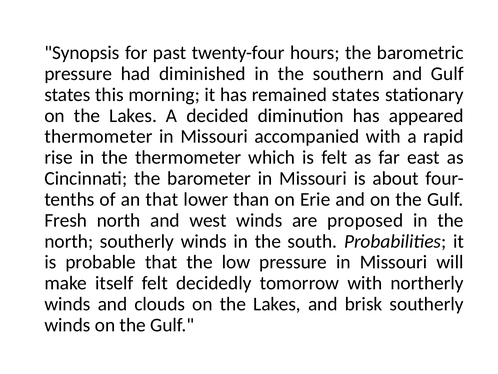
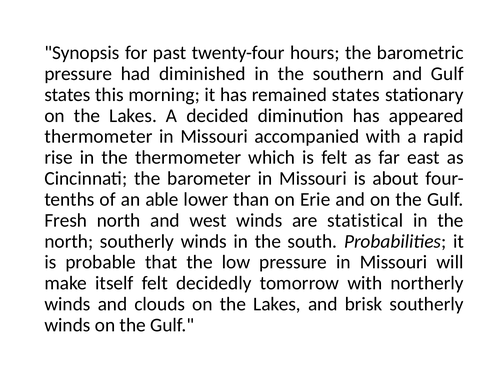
an that: that -> able
proposed: proposed -> statistical
